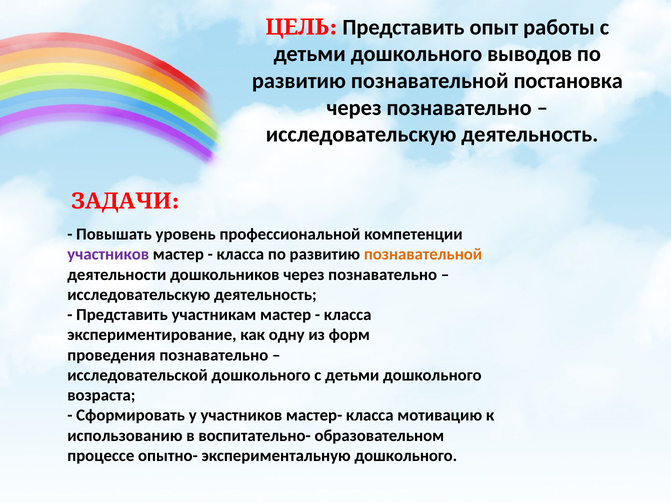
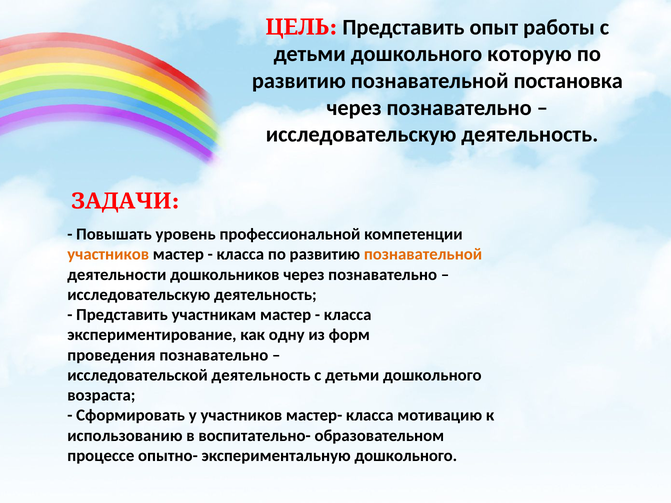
выводов: выводов -> которую
участников at (108, 255) colour: purple -> orange
исследовательской дошкольного: дошкольного -> деятельность
